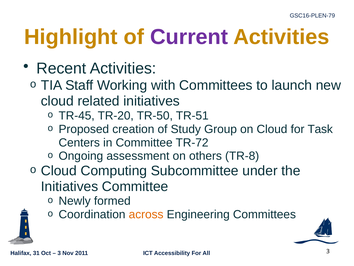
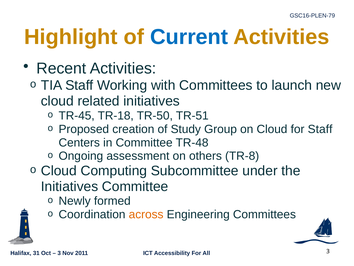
Current colour: purple -> blue
TR-20: TR-20 -> TR-18
for Task: Task -> Staff
TR-72: TR-72 -> TR-48
